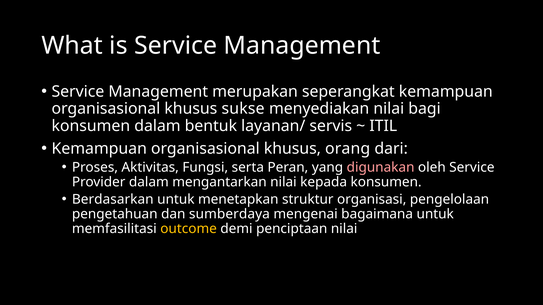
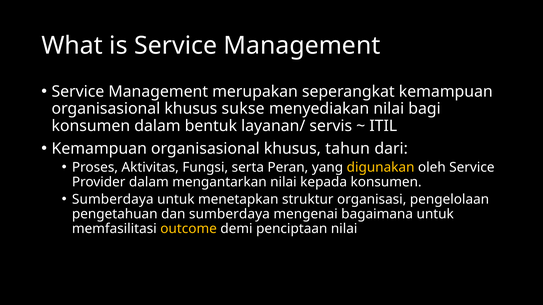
orang: orang -> tahun
digunakan colour: pink -> yellow
Berdasarkan at (113, 200): Berdasarkan -> Sumberdaya
